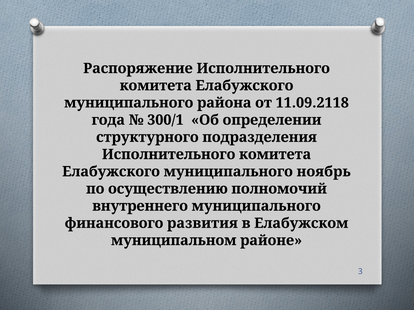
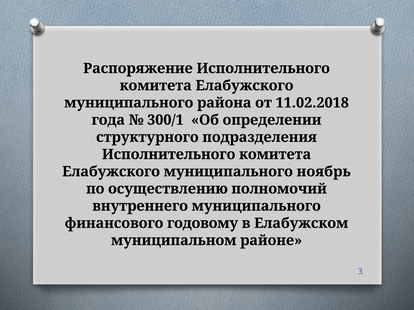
11.09.2118: 11.09.2118 -> 11.02.2018
развития: развития -> годовому
